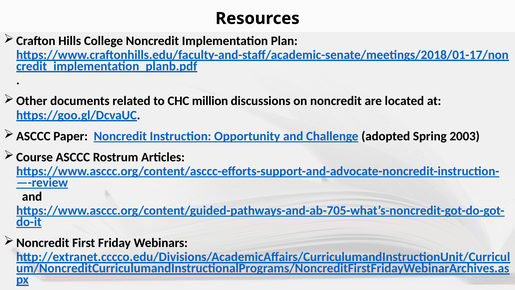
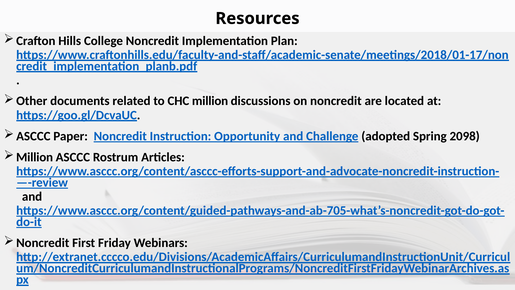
2003: 2003 -> 2098
Course at (35, 157): Course -> Million
